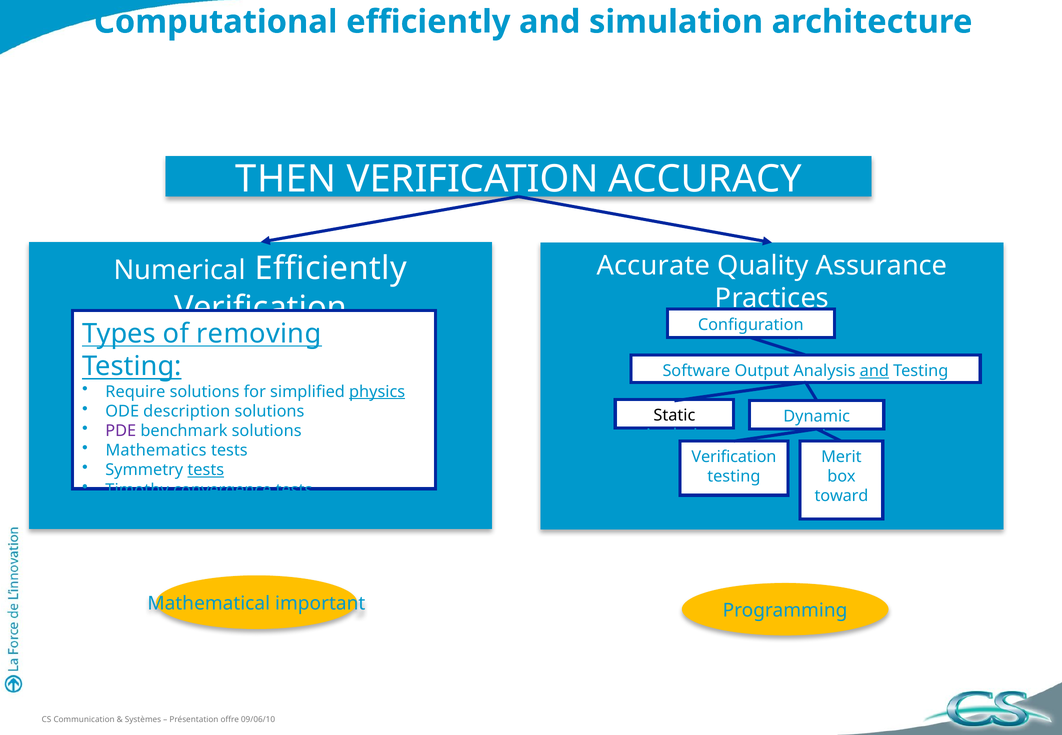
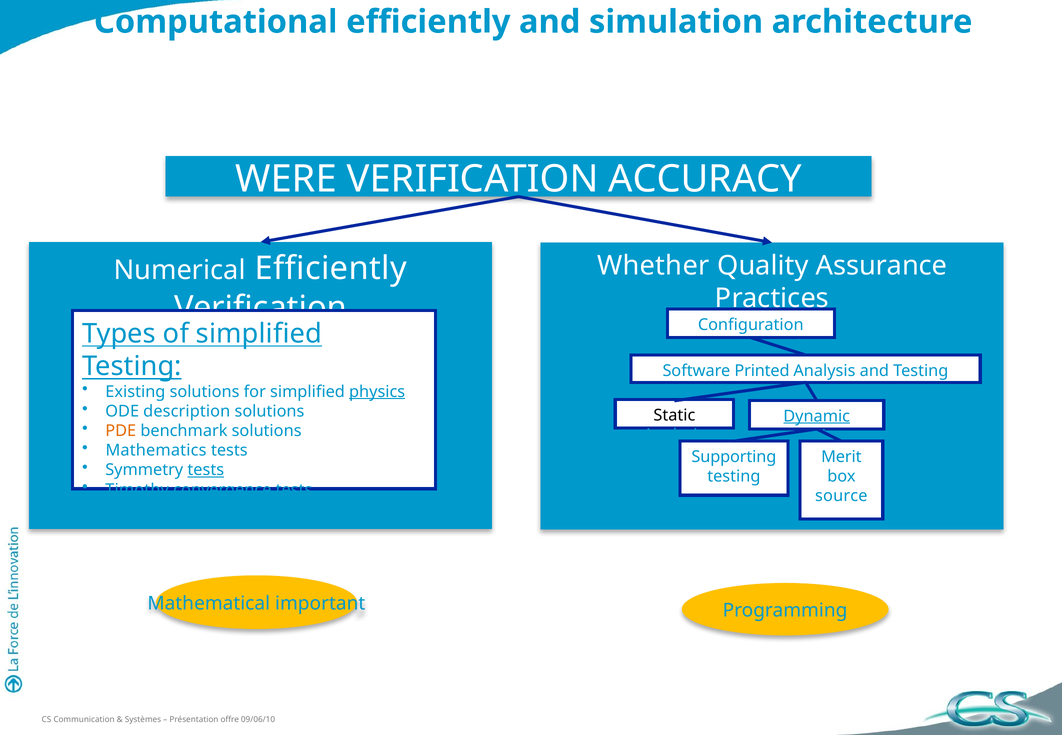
THEN: THEN -> WERE
Accurate: Accurate -> Whether
of removing: removing -> simplified
Output: Output -> Printed
and at (874, 371) underline: present -> none
Require: Require -> Existing
Dynamic underline: none -> present
PDE colour: purple -> orange
Verification at (734, 457): Verification -> Supporting
toward: toward -> source
